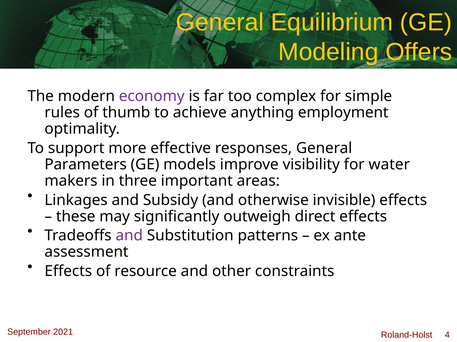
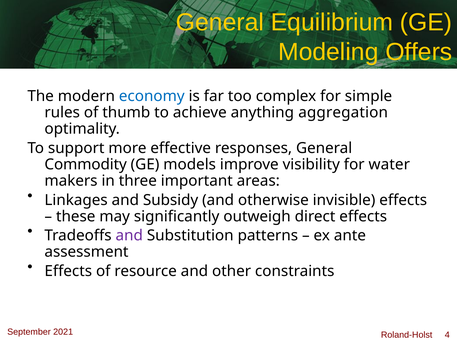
economy colour: purple -> blue
employment: employment -> aggregation
Parameters: Parameters -> Commodity
